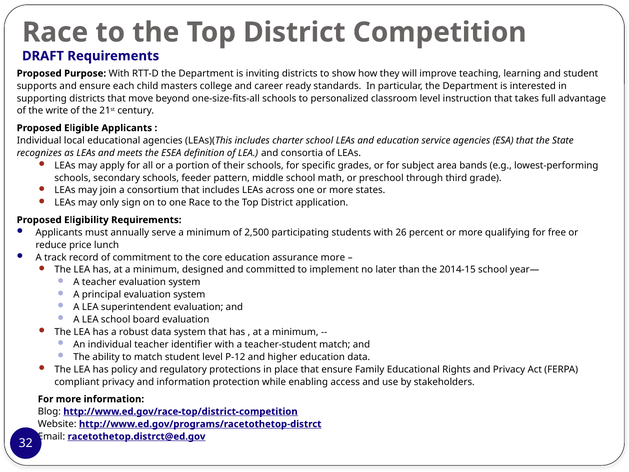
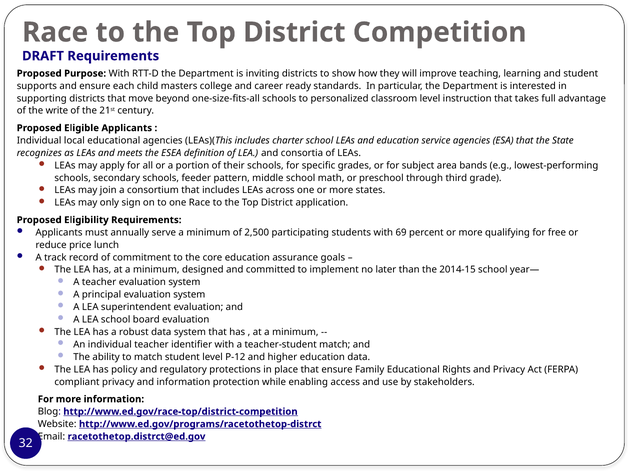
26: 26 -> 69
assurance more: more -> goals
